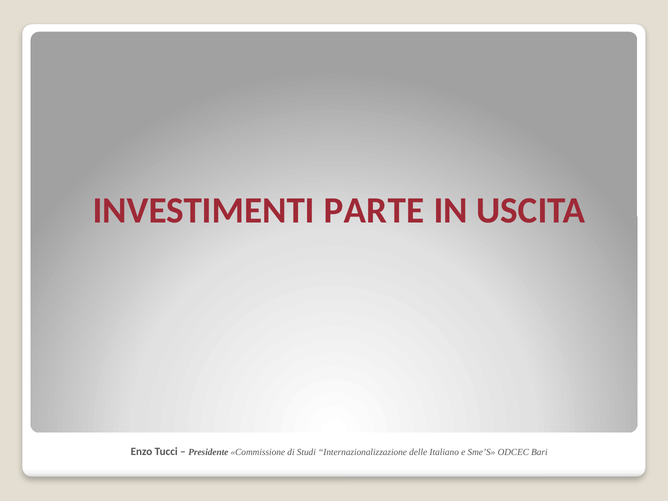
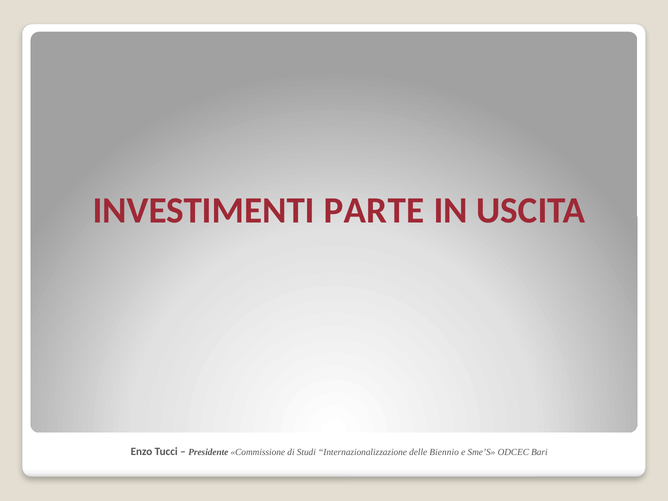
Italiano: Italiano -> Biennio
